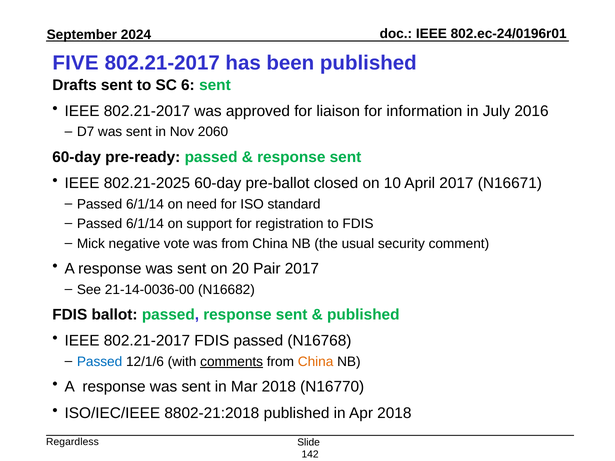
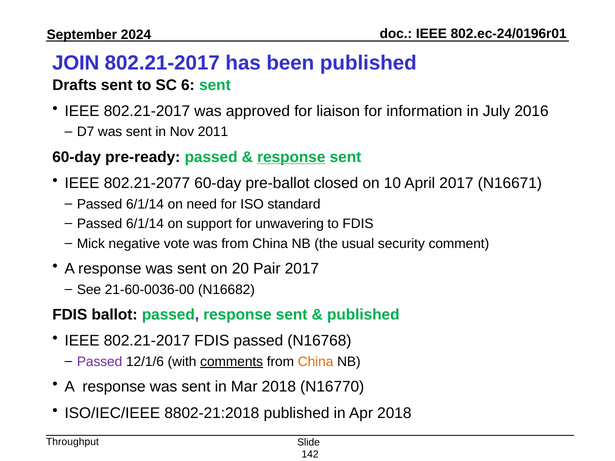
FIVE: FIVE -> JOIN
2060: 2060 -> 2011
response at (291, 157) underline: none -> present
802.21-2025: 802.21-2025 -> 802.21-2077
registration: registration -> unwavering
21-14-0036-00: 21-14-0036-00 -> 21-60-0036-00
Passed at (100, 362) colour: blue -> purple
Regardless: Regardless -> Throughput
